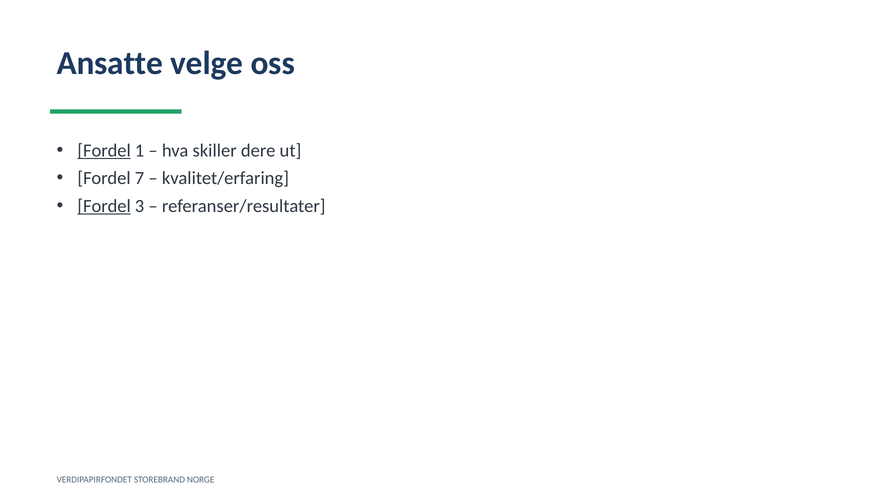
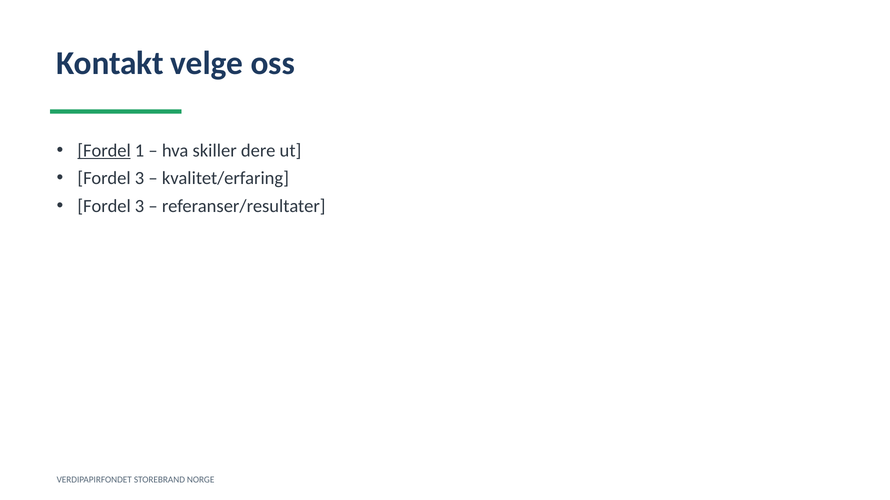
Ansatte: Ansatte -> Kontakt
7 at (140, 179): 7 -> 3
Fordel at (104, 206) underline: present -> none
